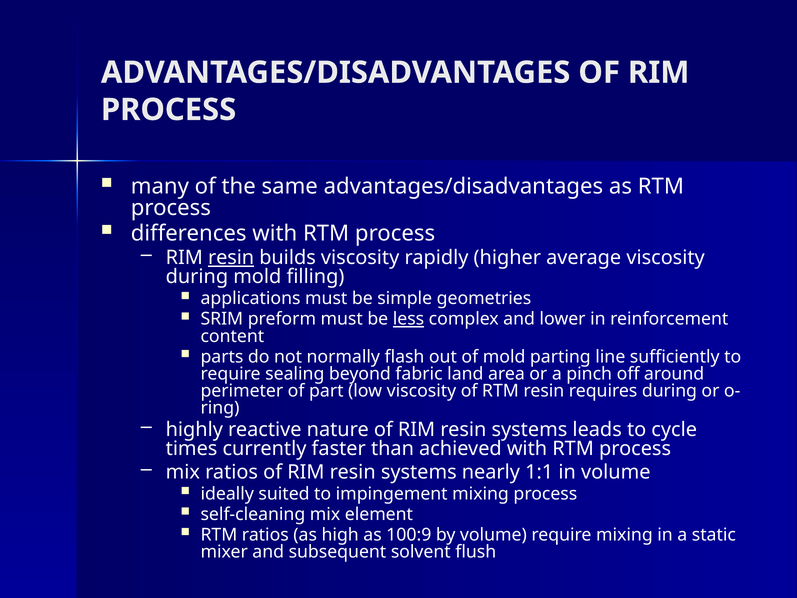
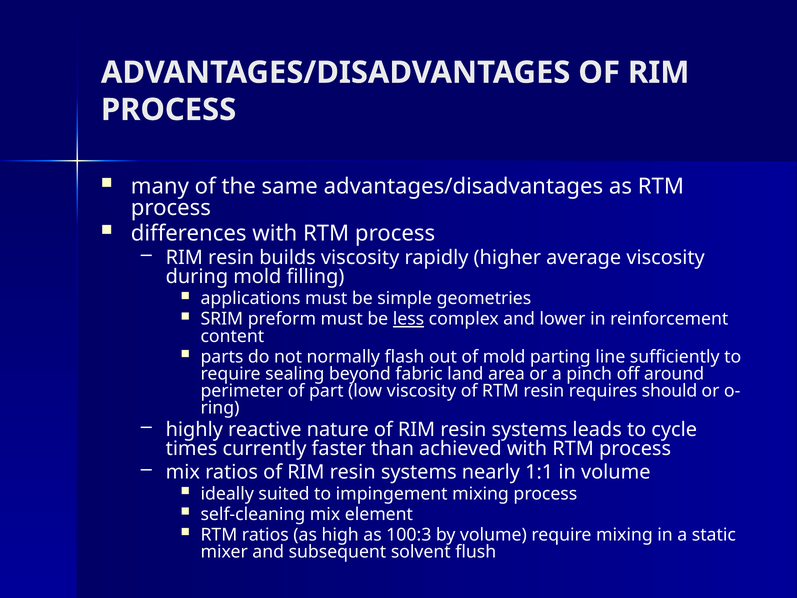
resin at (231, 258) underline: present -> none
requires during: during -> should
100:9: 100:9 -> 100:3
